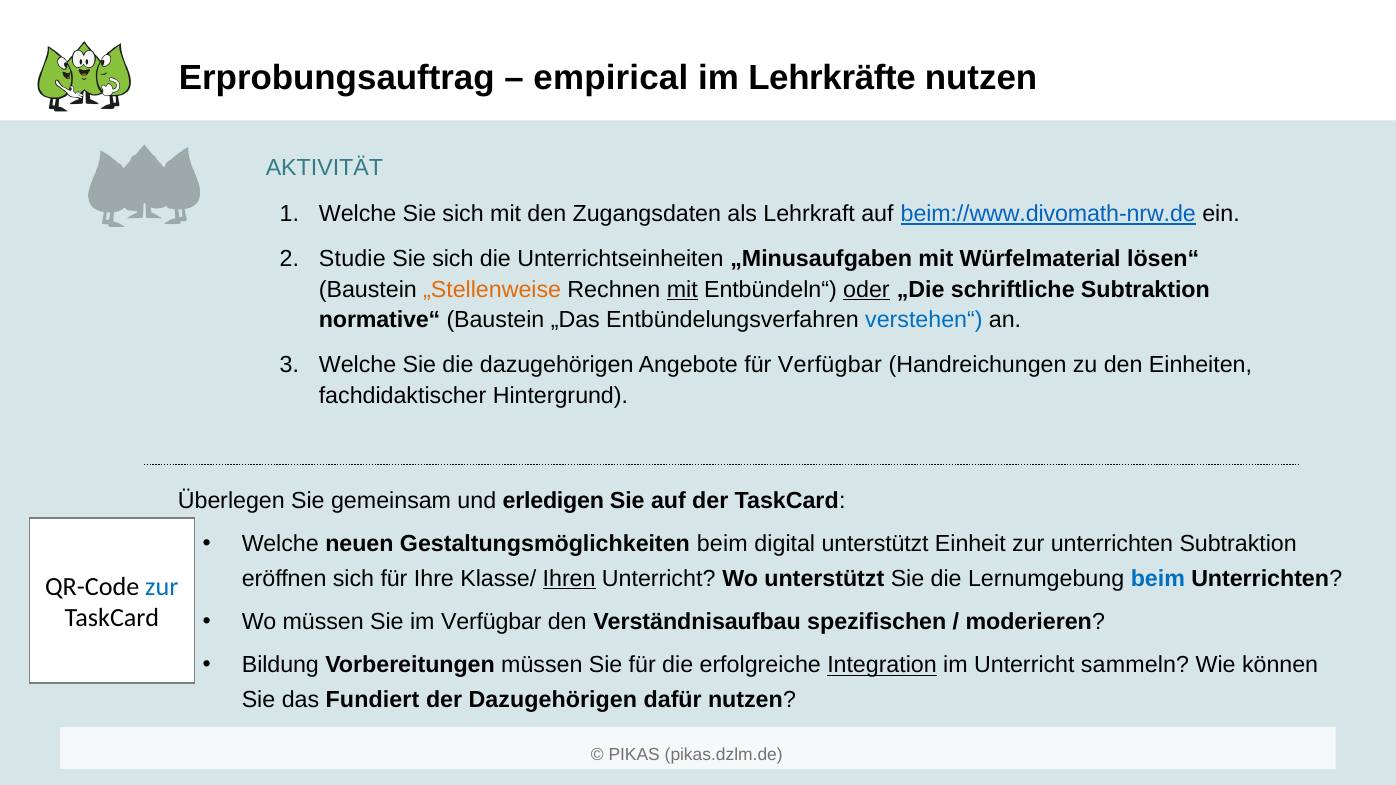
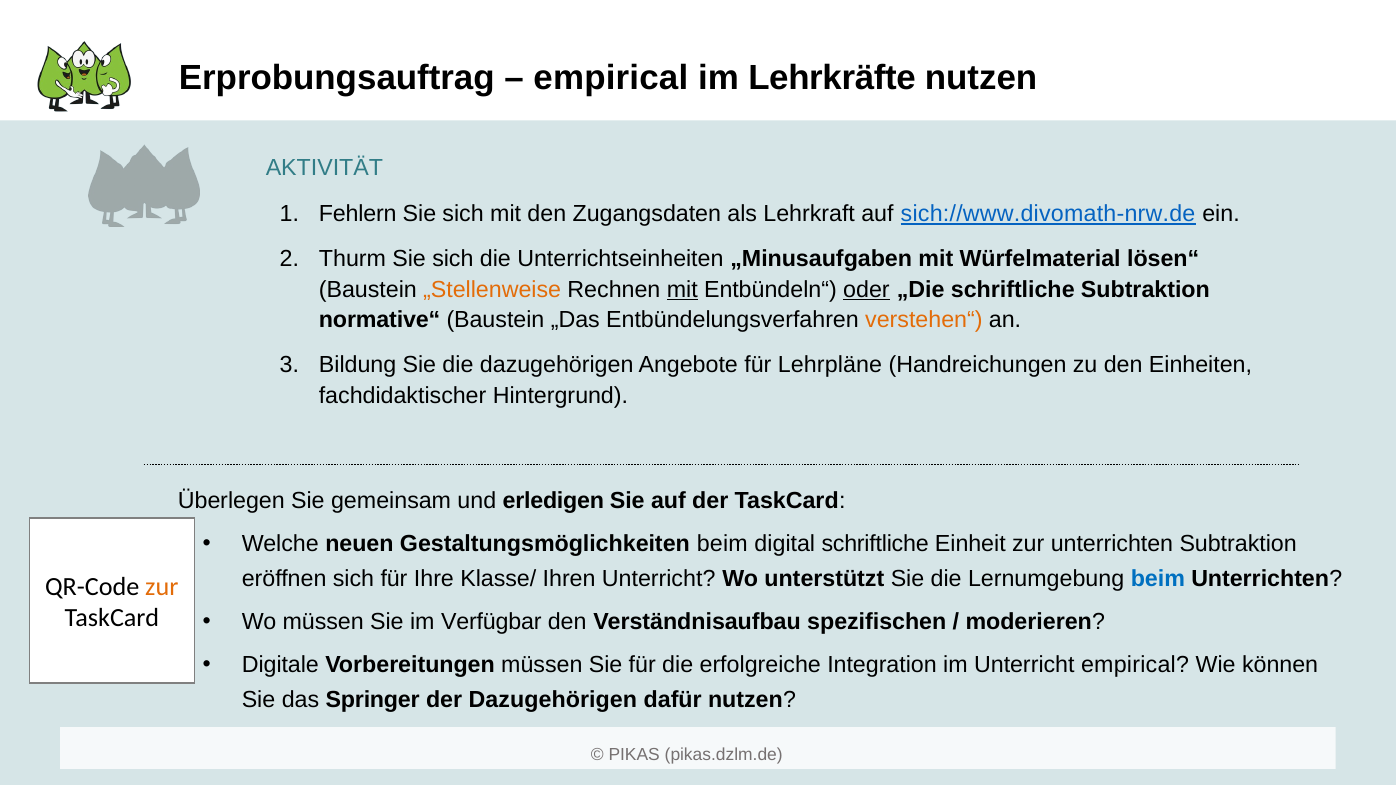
Welche at (358, 214): Welche -> Fehlern
beim://www.divomath-nrw.de: beim://www.divomath-nrw.de -> sich://www.divomath-nrw.de
Studie: Studie -> Thurm
verstehen“ colour: blue -> orange
Welche at (358, 365): Welche -> Bildung
für Verfügbar: Verfügbar -> Lehrpläne
digital unterstützt: unterstützt -> schriftliche
Ihren underline: present -> none
zur at (162, 587) colour: blue -> orange
Bildung: Bildung -> Digitale
Integration underline: present -> none
Unterricht sammeln: sammeln -> empirical
Fundiert: Fundiert -> Springer
